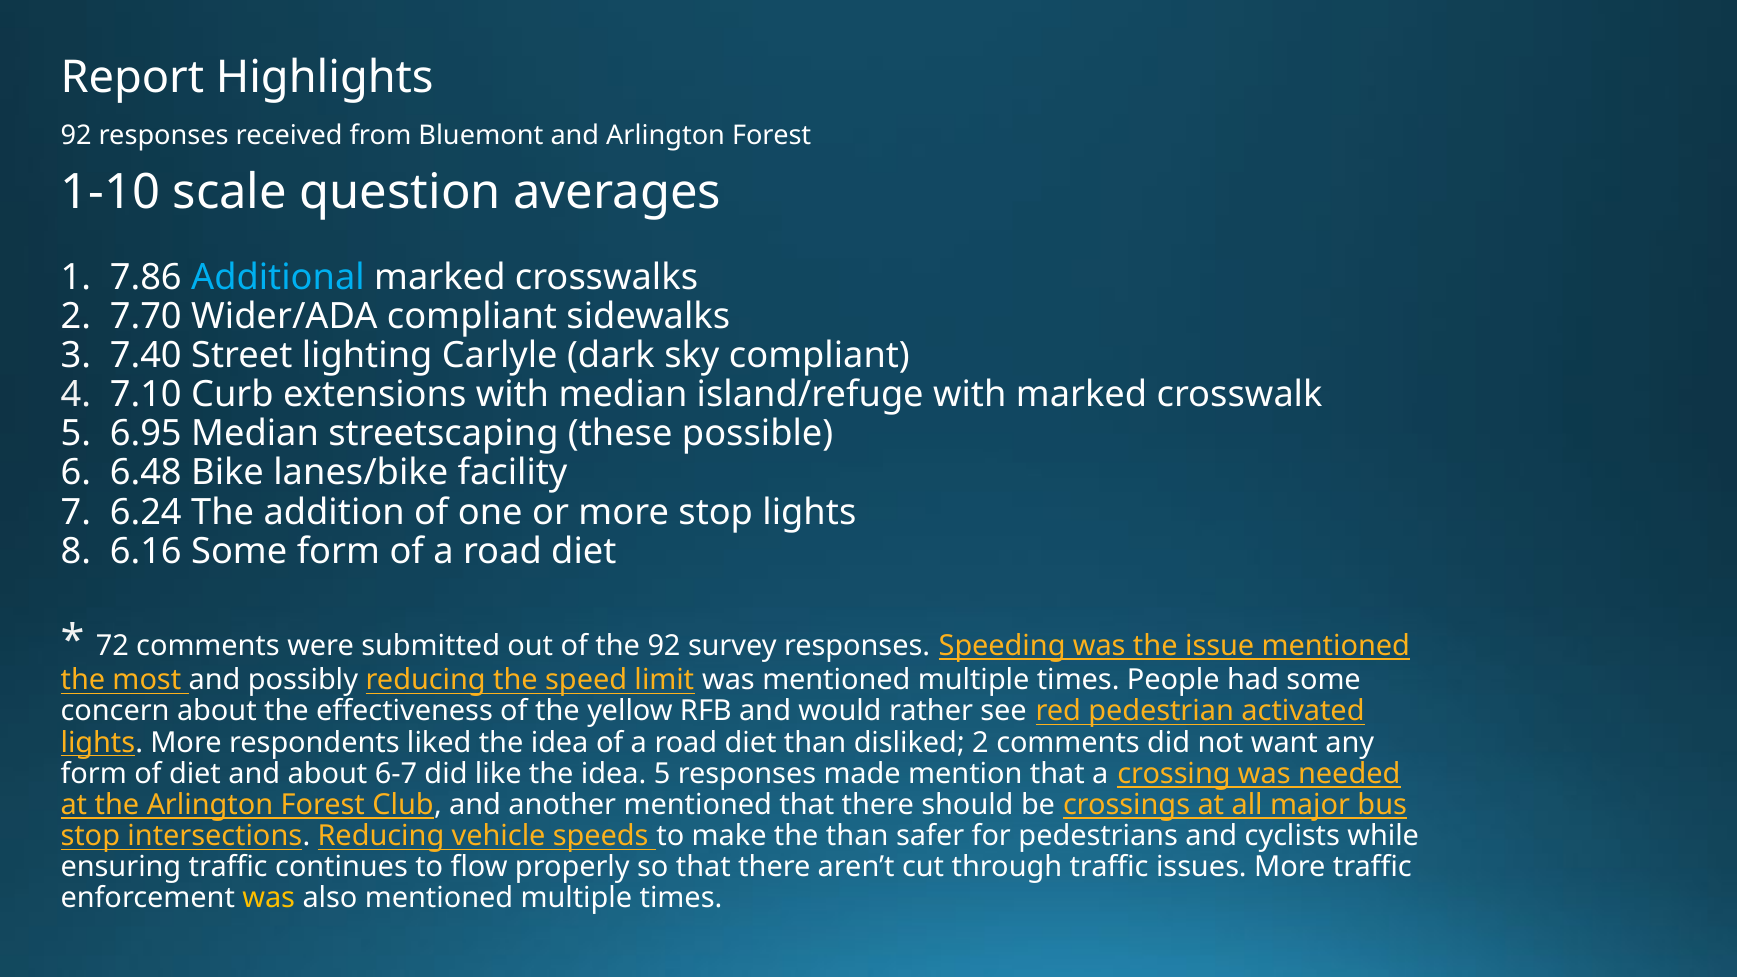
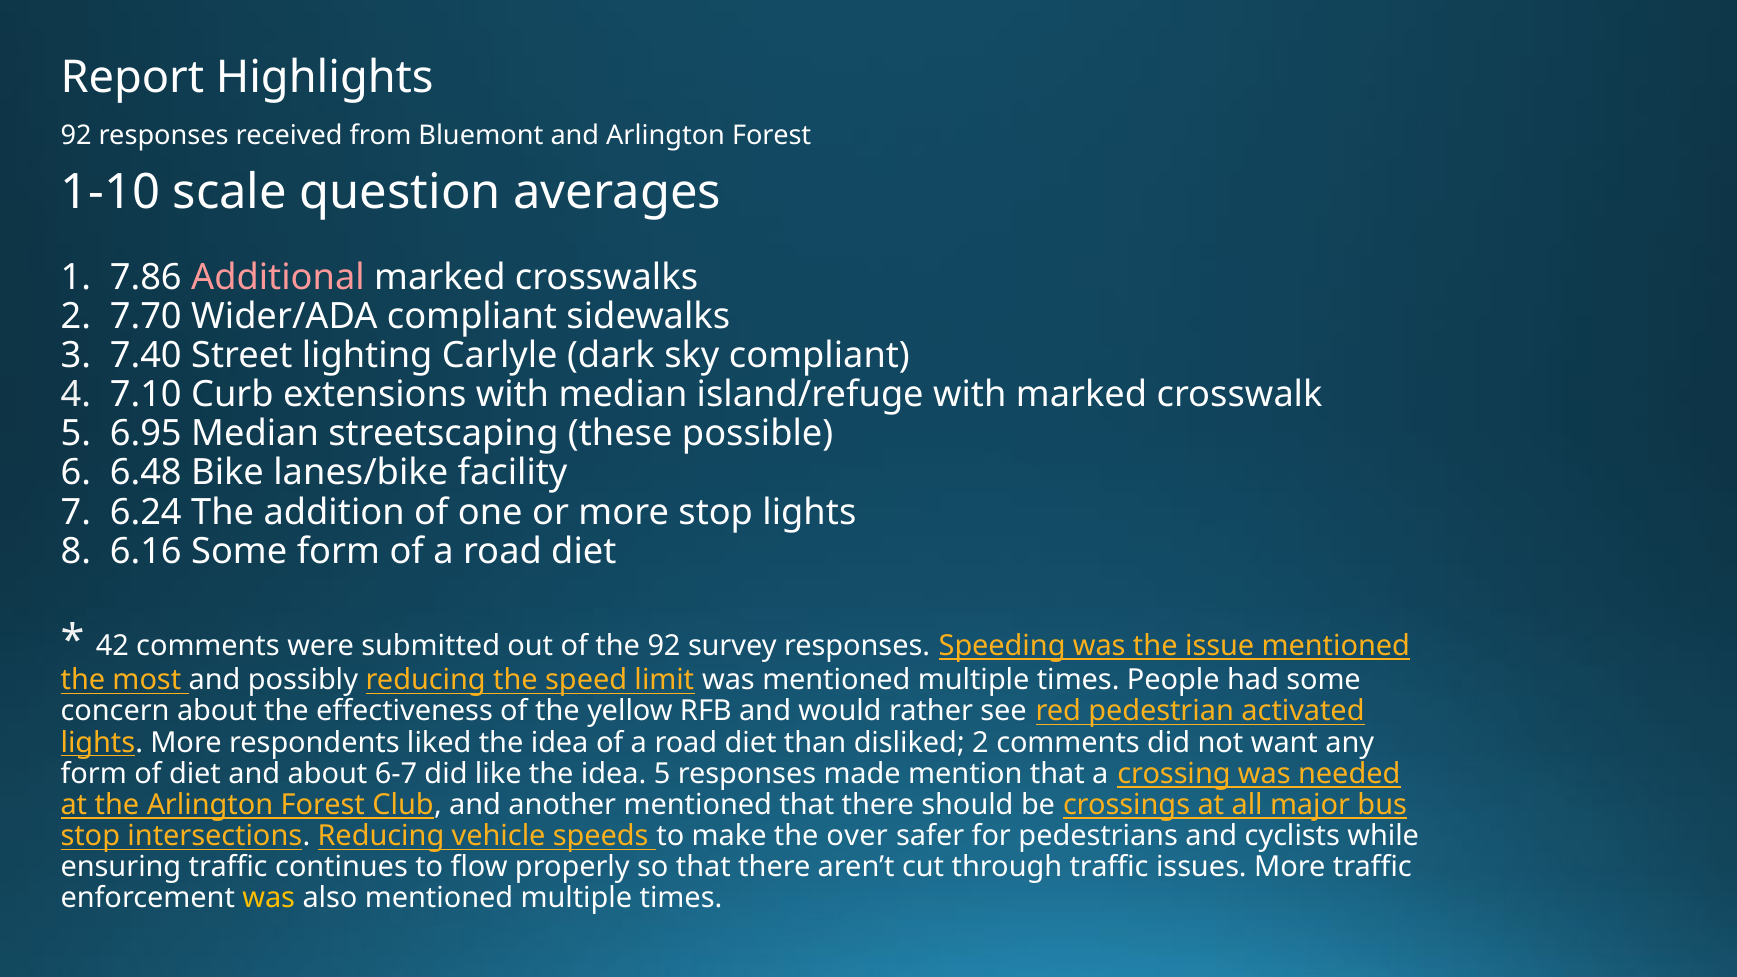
Additional colour: light blue -> pink
72: 72 -> 42
the than: than -> over
